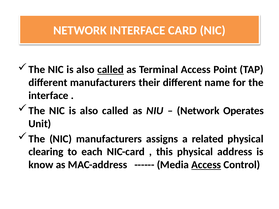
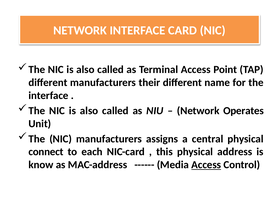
called at (111, 70) underline: present -> none
related: related -> central
clearing: clearing -> connect
